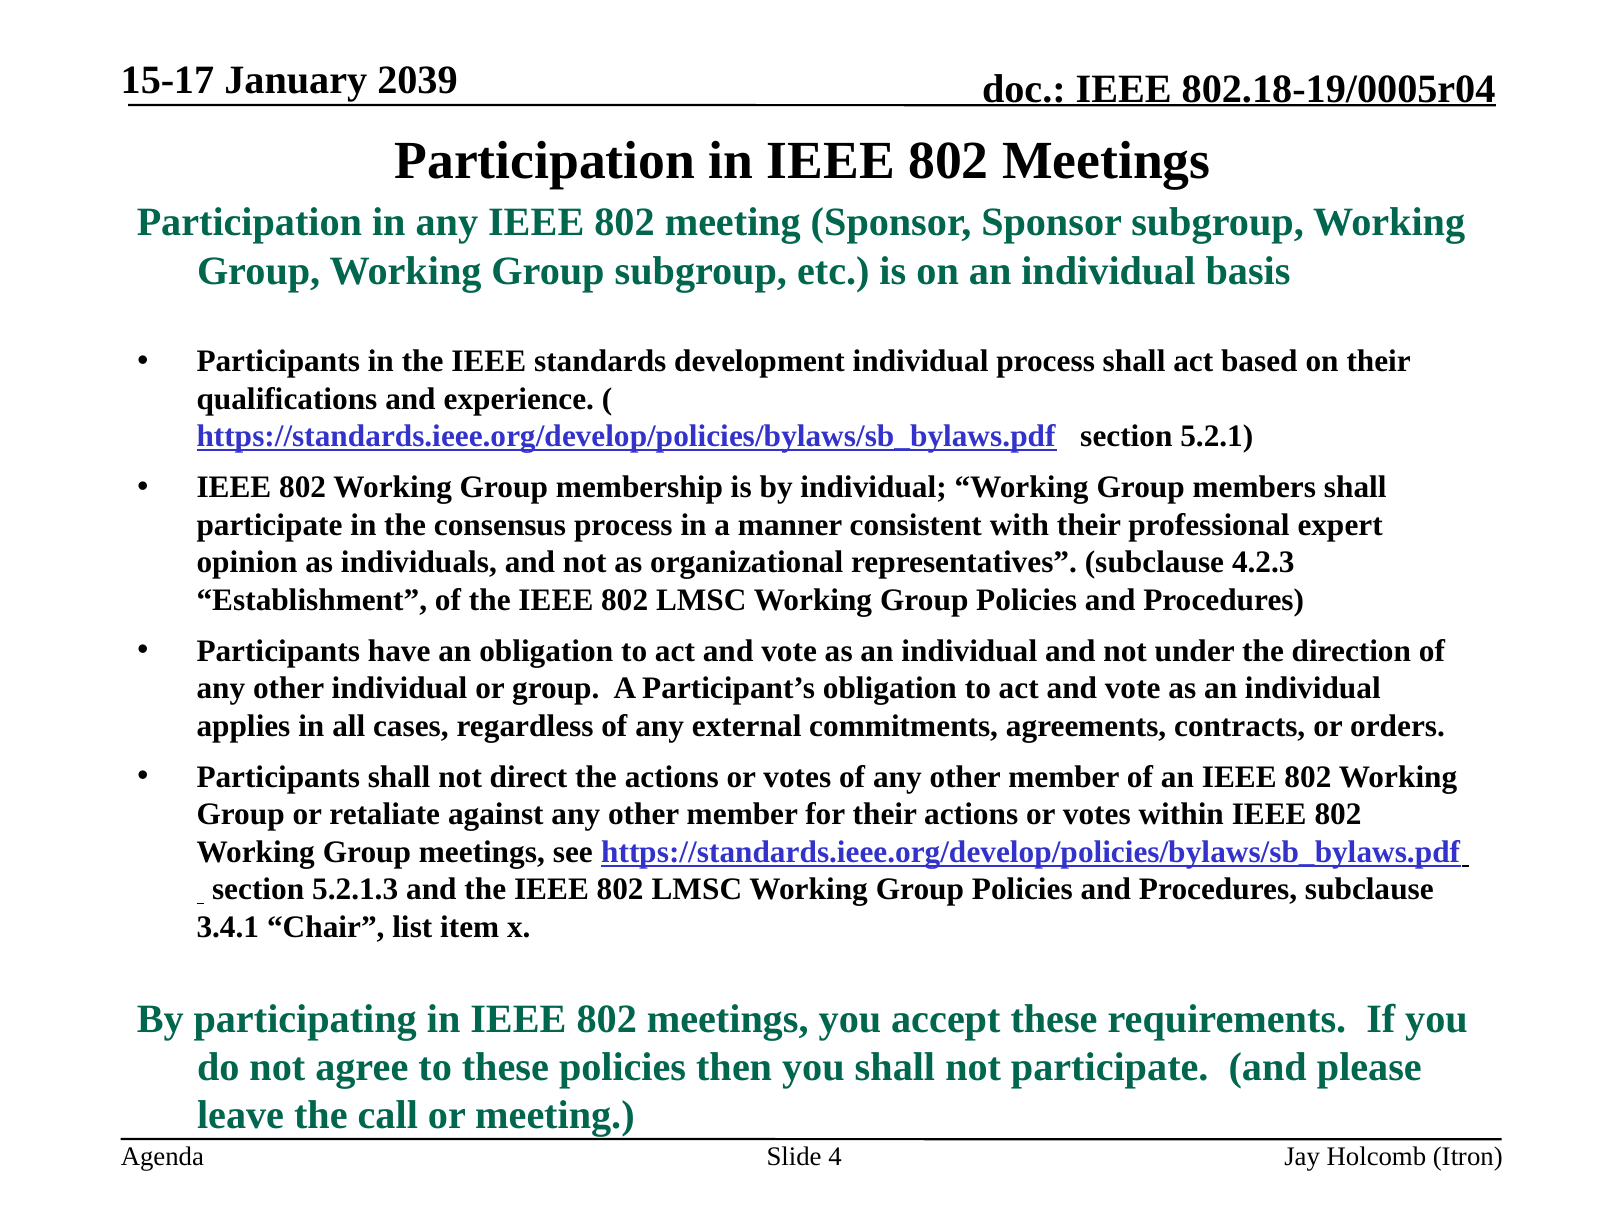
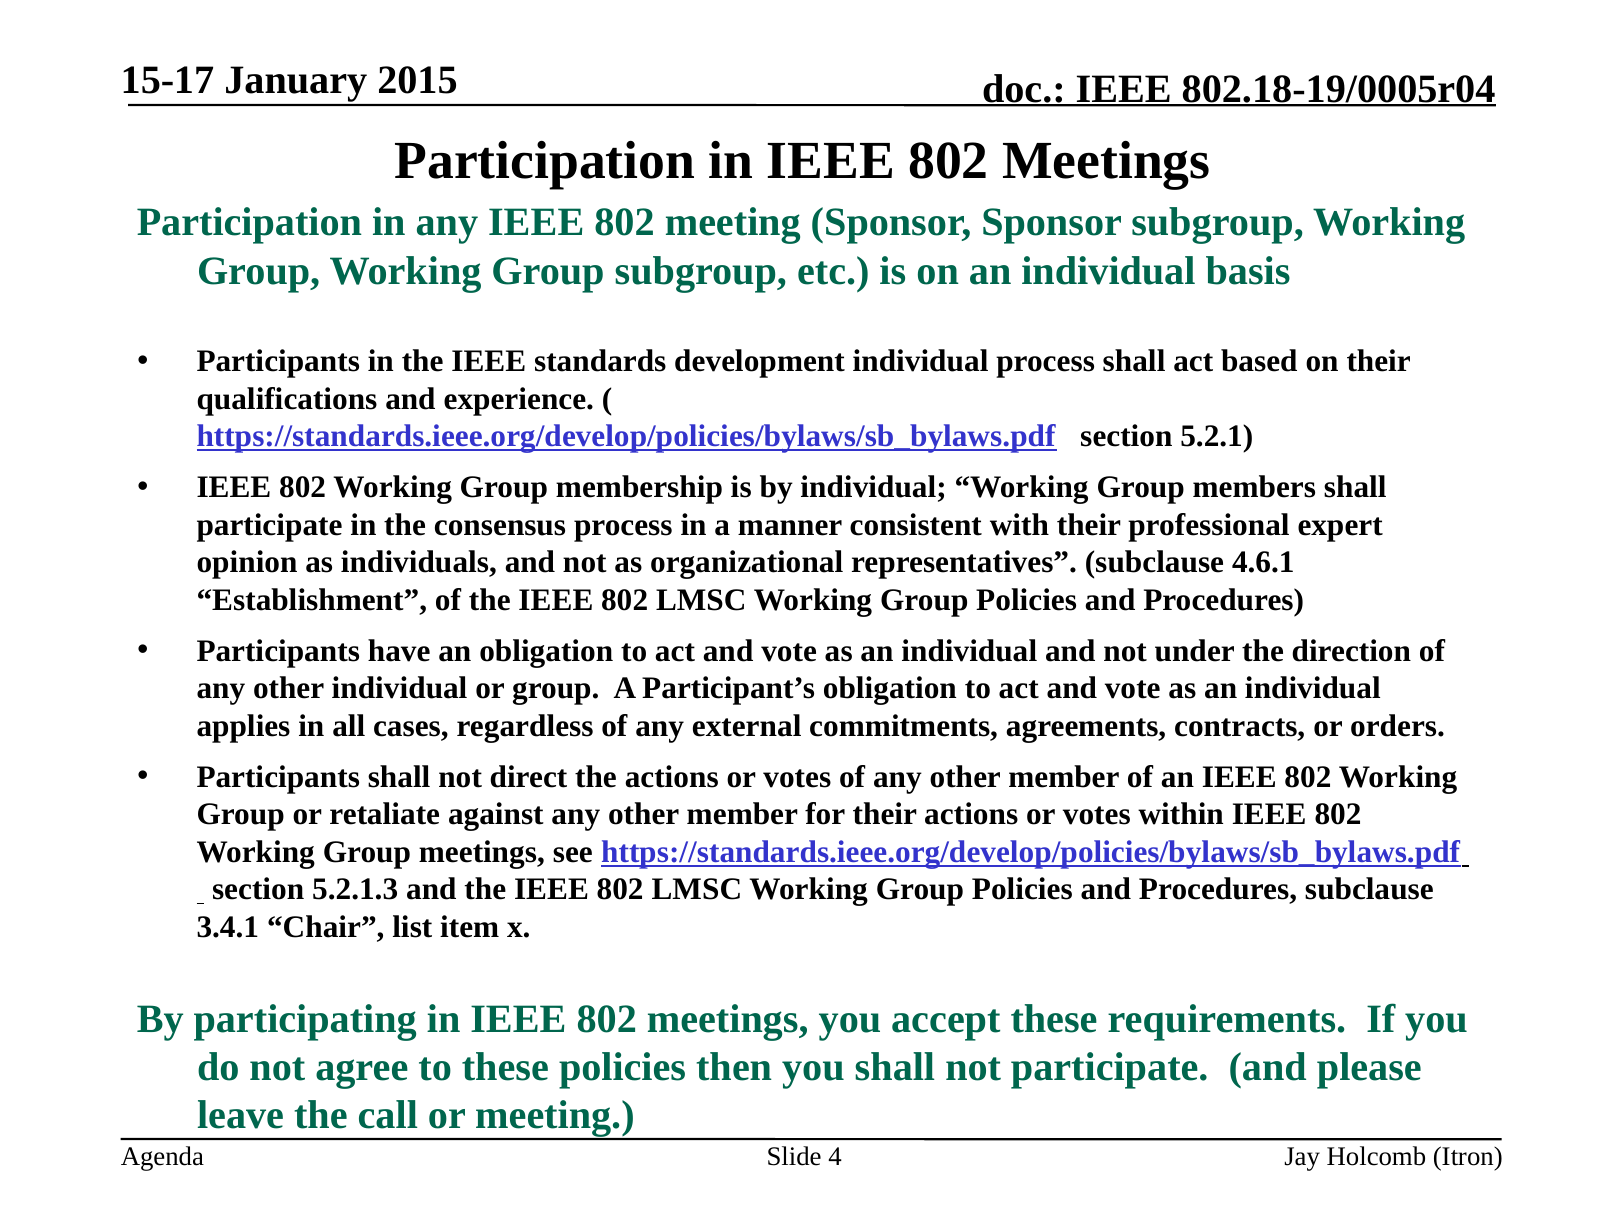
2039: 2039 -> 2015
4.2.3: 4.2.3 -> 4.6.1
